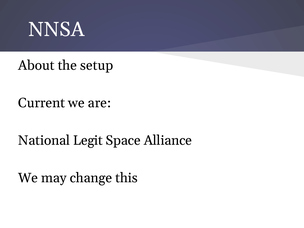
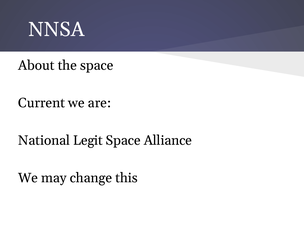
the setup: setup -> space
